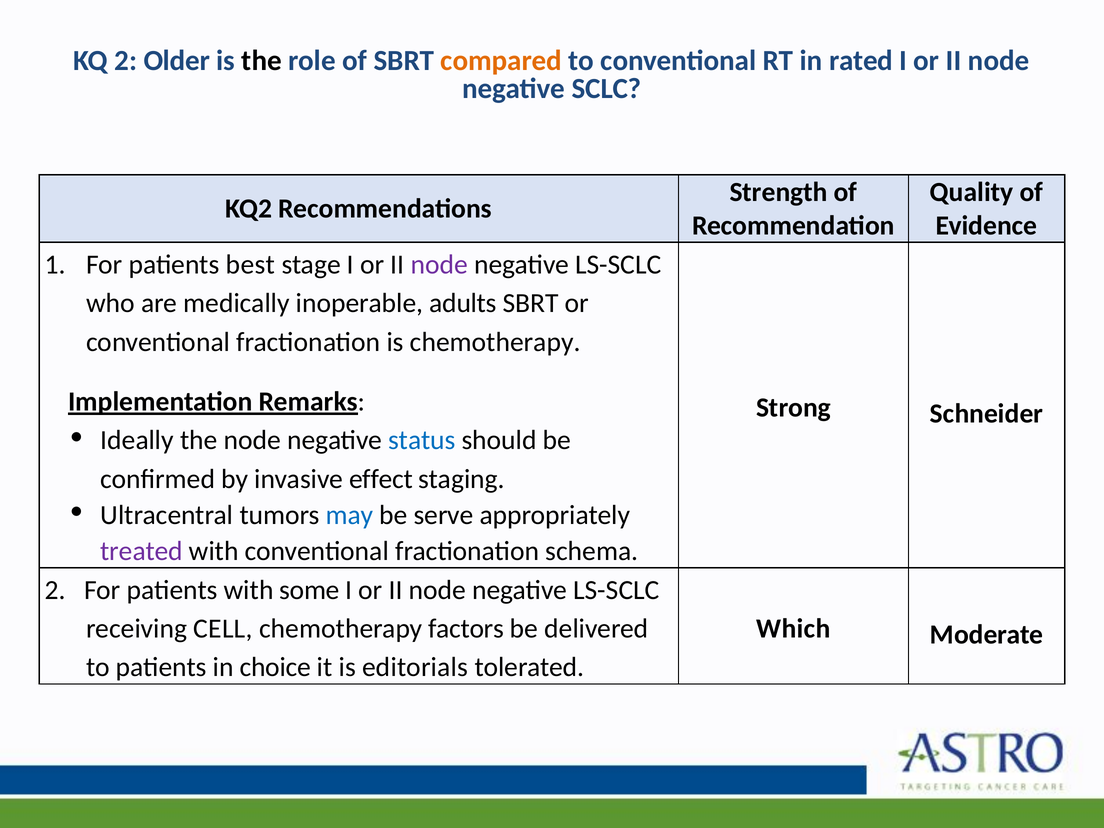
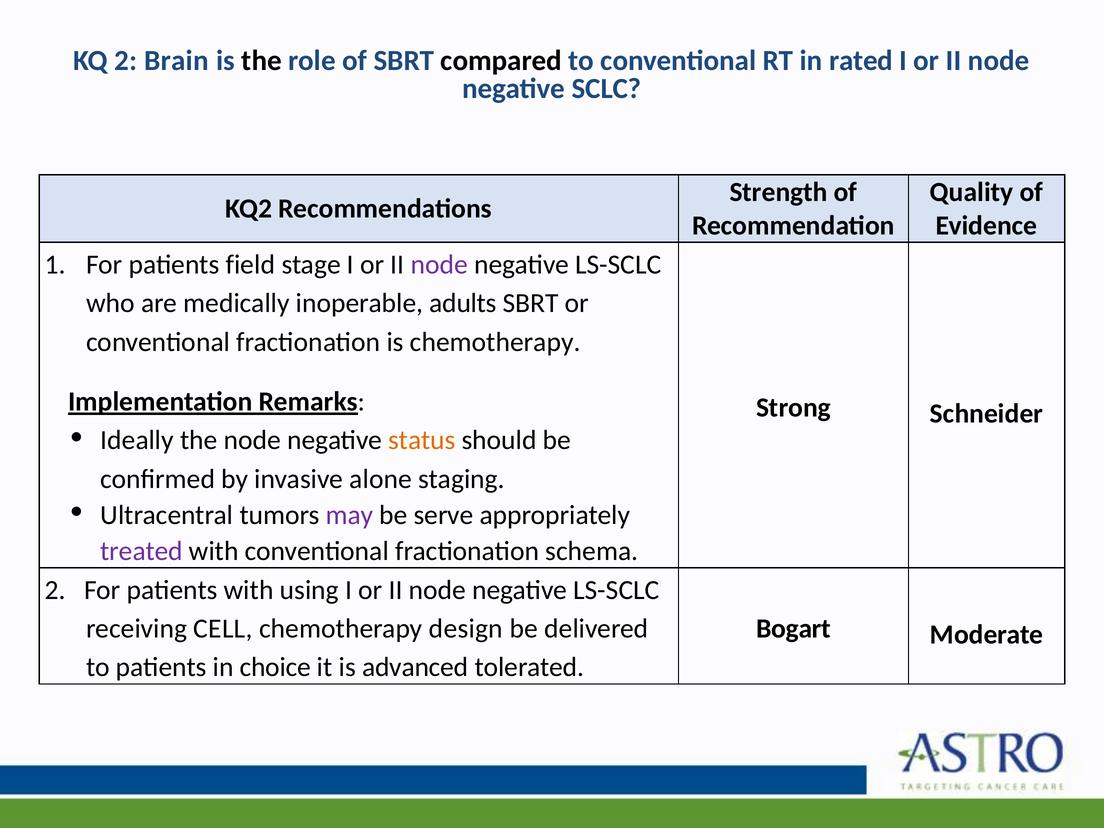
Older: Older -> Brain
compared colour: orange -> black
best: best -> field
status colour: blue -> orange
effect: effect -> alone
may colour: blue -> purple
some: some -> using
factors: factors -> design
Which: Which -> Bogart
editorials: editorials -> advanced
